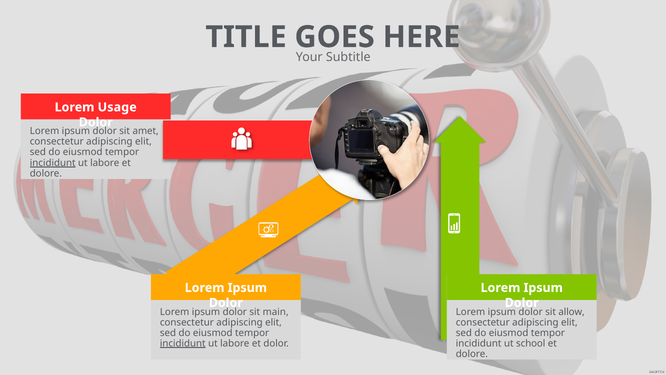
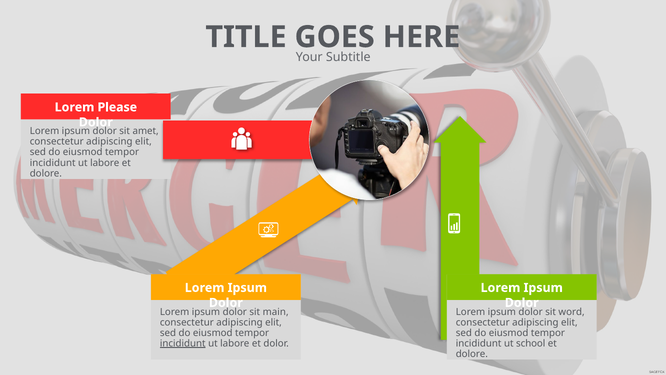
Usage: Usage -> Please
incididunt at (53, 163) underline: present -> none
allow: allow -> word
